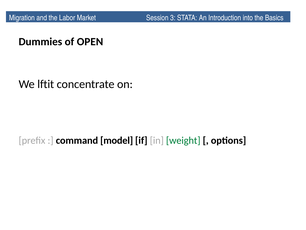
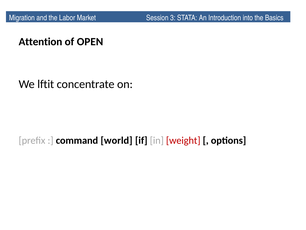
Dummies: Dummies -> Attention
model: model -> world
weight colour: green -> red
